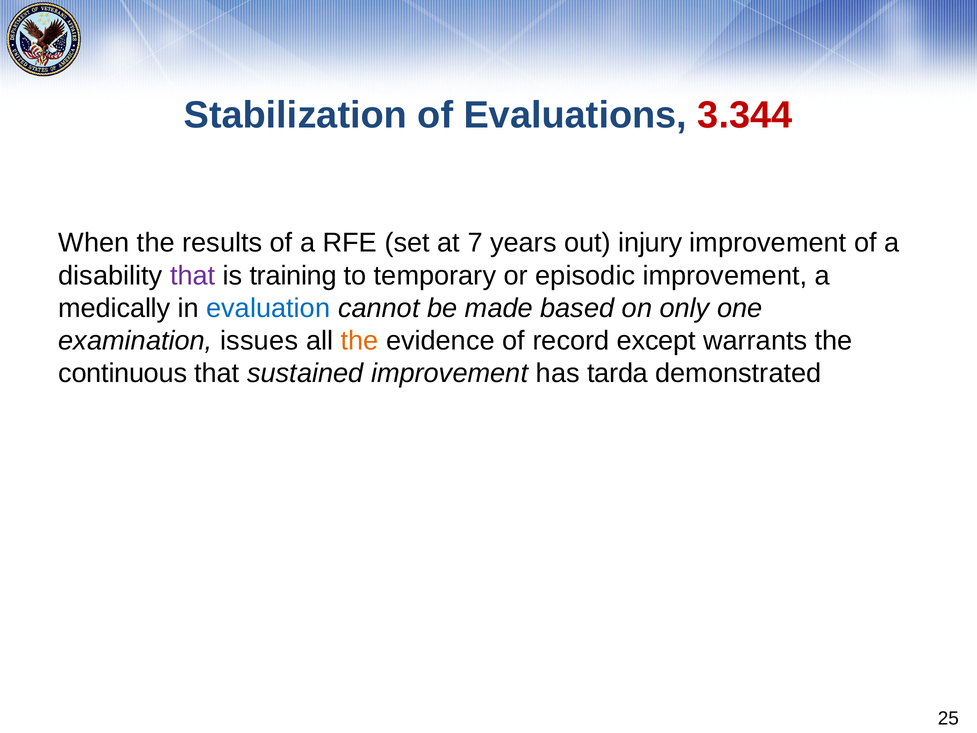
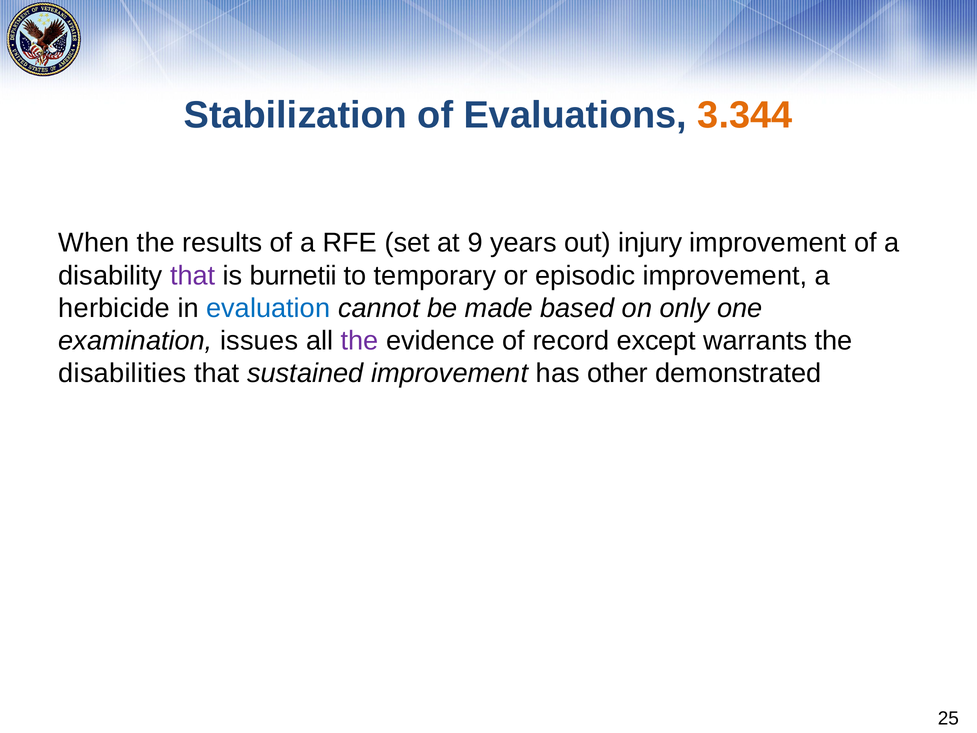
3.344 colour: red -> orange
7: 7 -> 9
training: training -> burnetii
medically: medically -> herbicide
the at (360, 341) colour: orange -> purple
continuous: continuous -> disabilities
tarda: tarda -> other
